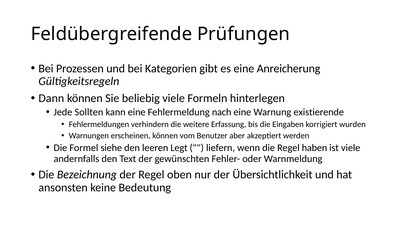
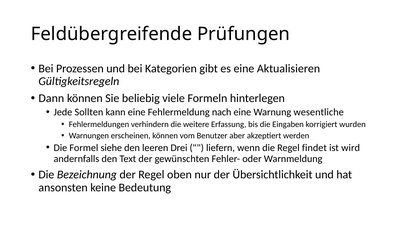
Anreicherung: Anreicherung -> Aktualisieren
existierende: existierende -> wesentliche
Legt: Legt -> Drei
haben: haben -> findet
ist viele: viele -> wird
